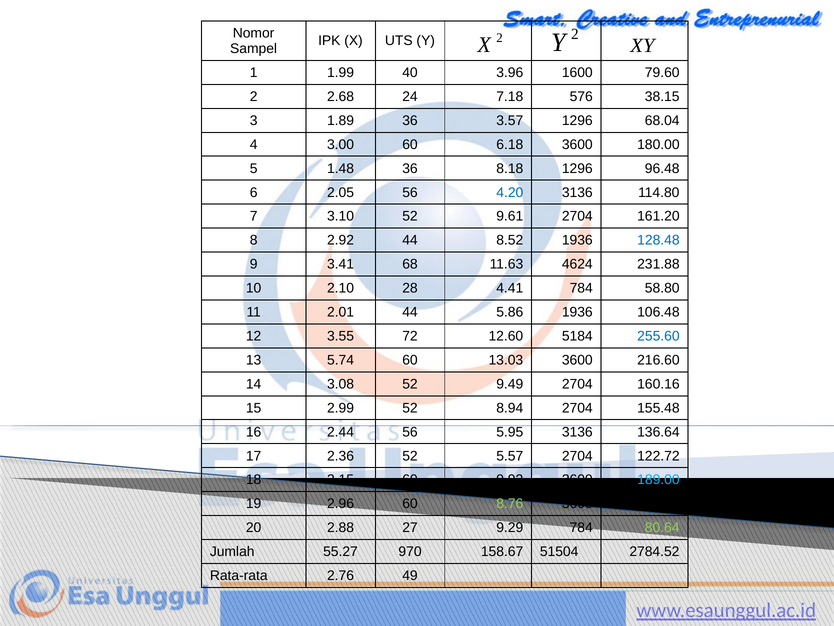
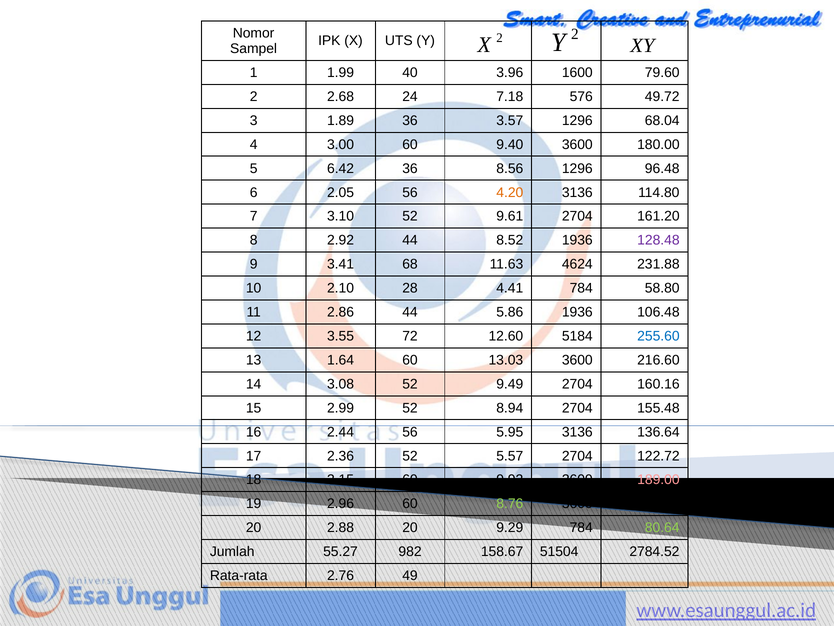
38.15: 38.15 -> 49.72
6.18: 6.18 -> 9.40
1.48: 1.48 -> 6.42
8.18: 8.18 -> 8.56
4.20 colour: blue -> orange
128.48 colour: blue -> purple
2.01: 2.01 -> 2.86
5.74: 5.74 -> 1.64
189.00 colour: light blue -> pink
2.88 27: 27 -> 20
970: 970 -> 982
